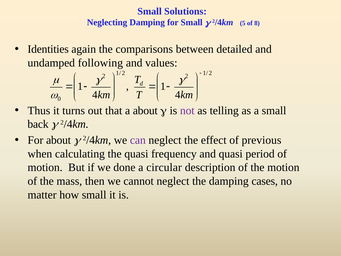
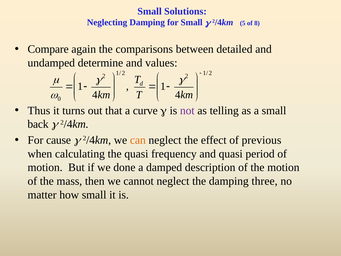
Identities: Identities -> Compare
following: following -> determine
a about: about -> curve
For about: about -> cause
can colour: purple -> orange
circular: circular -> damped
cases: cases -> three
